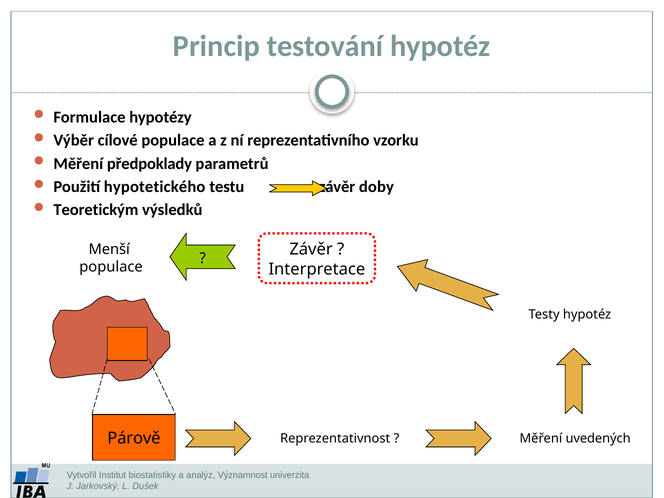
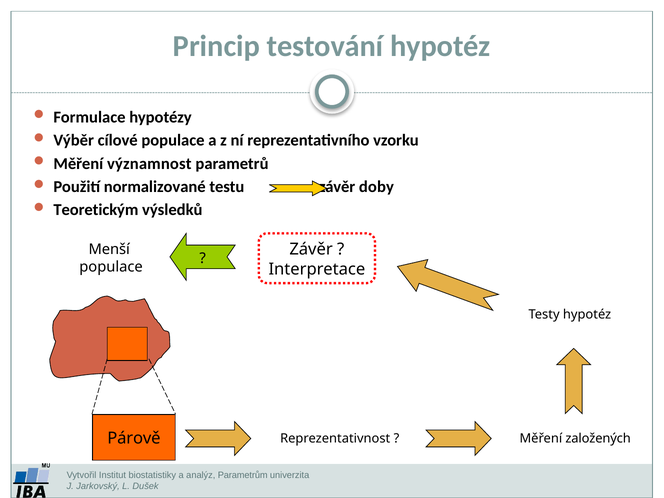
předpoklady: předpoklady -> významnost
hypotetického: hypotetického -> normalizované
uvedených: uvedených -> založených
Významnost: Významnost -> Parametrům
